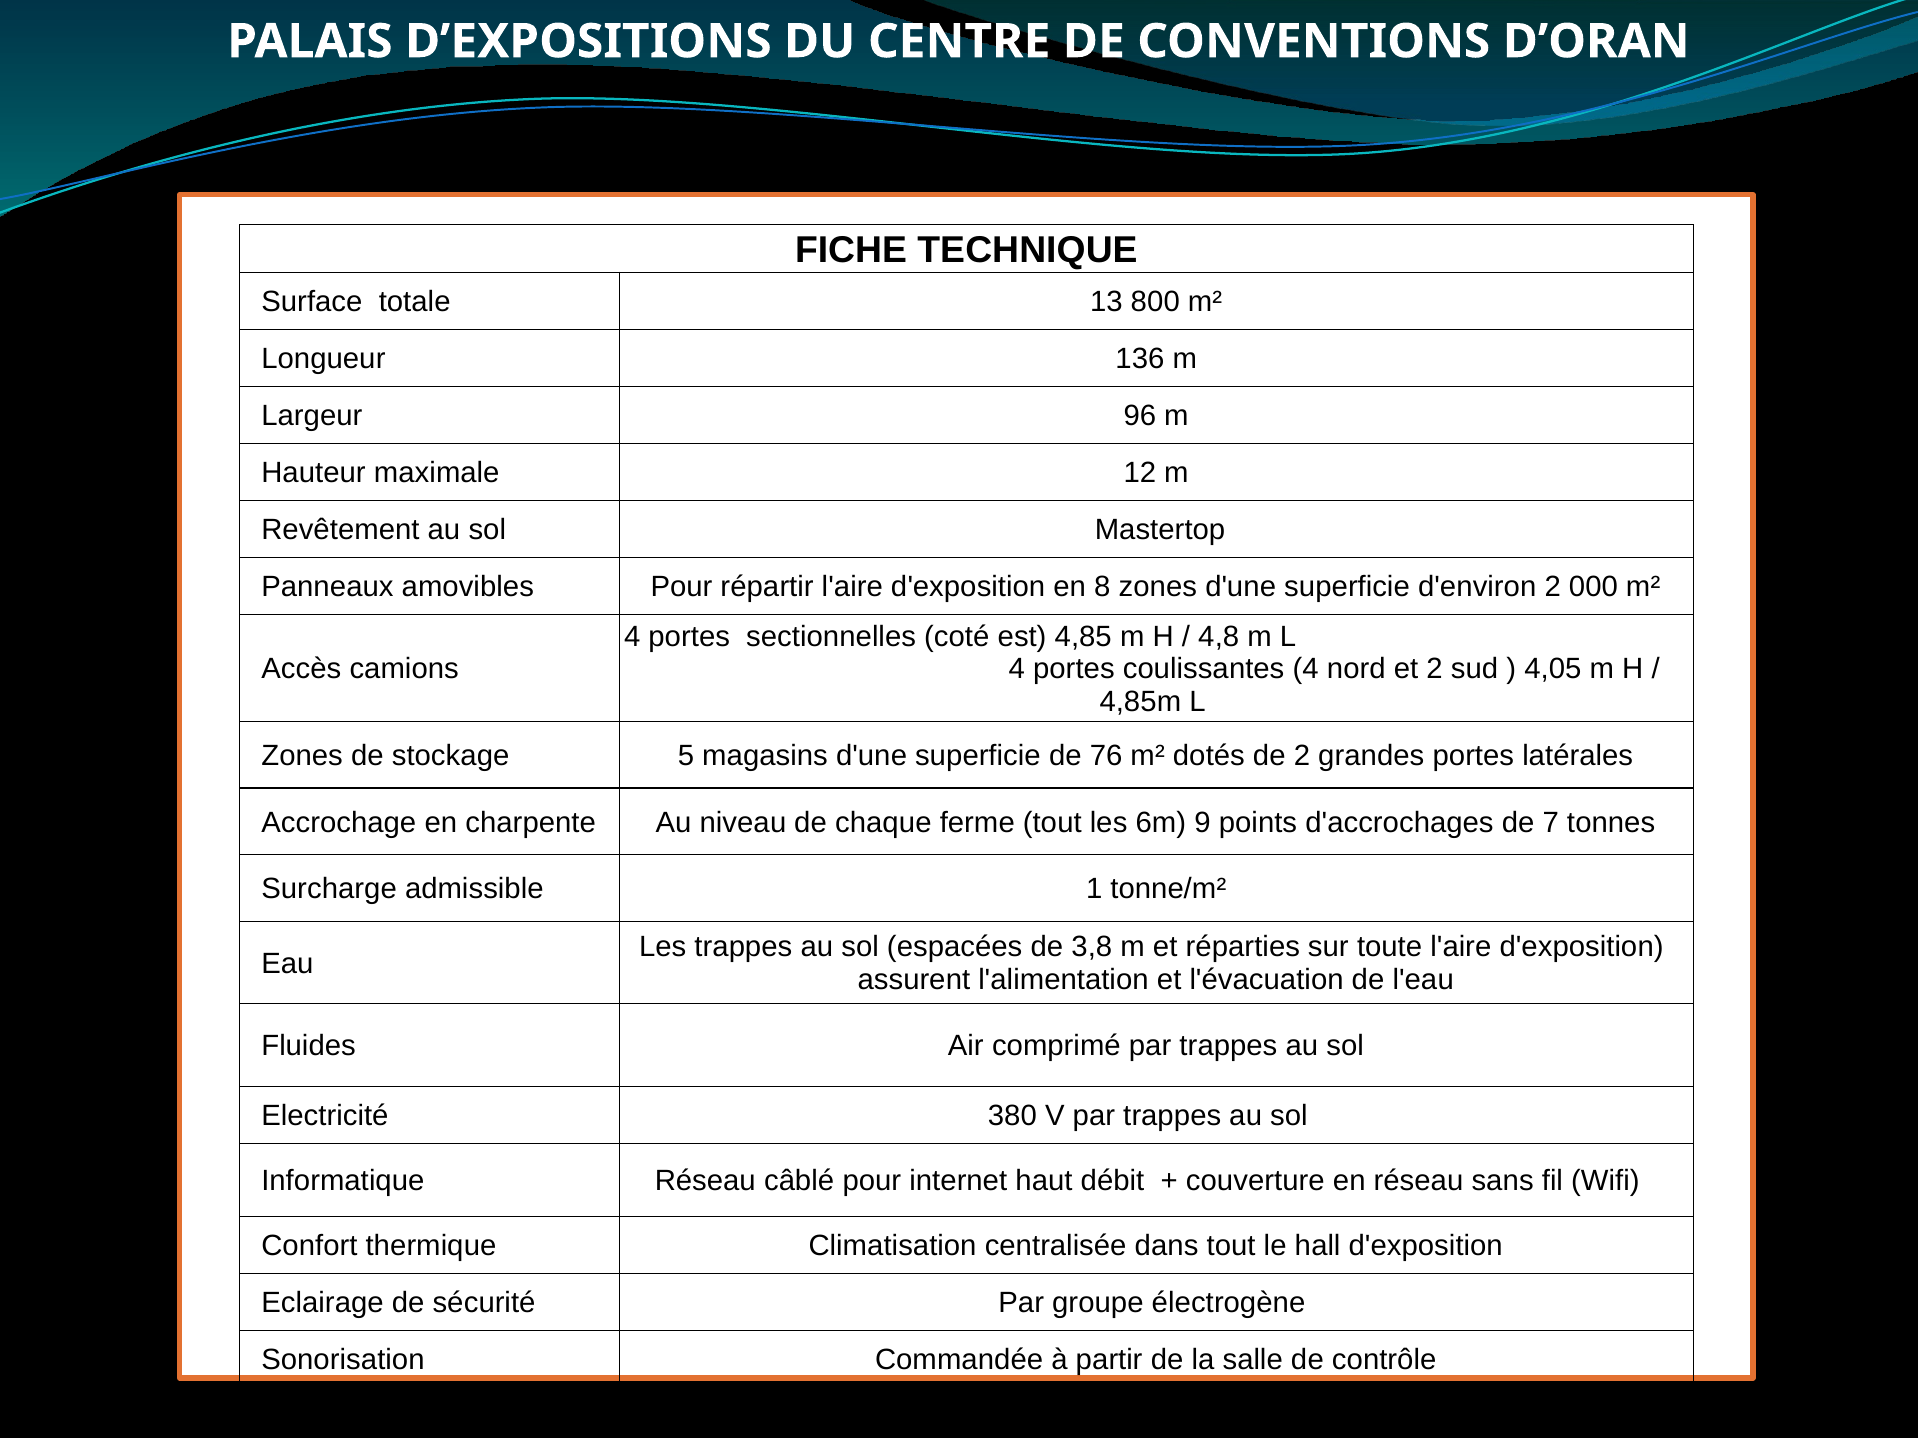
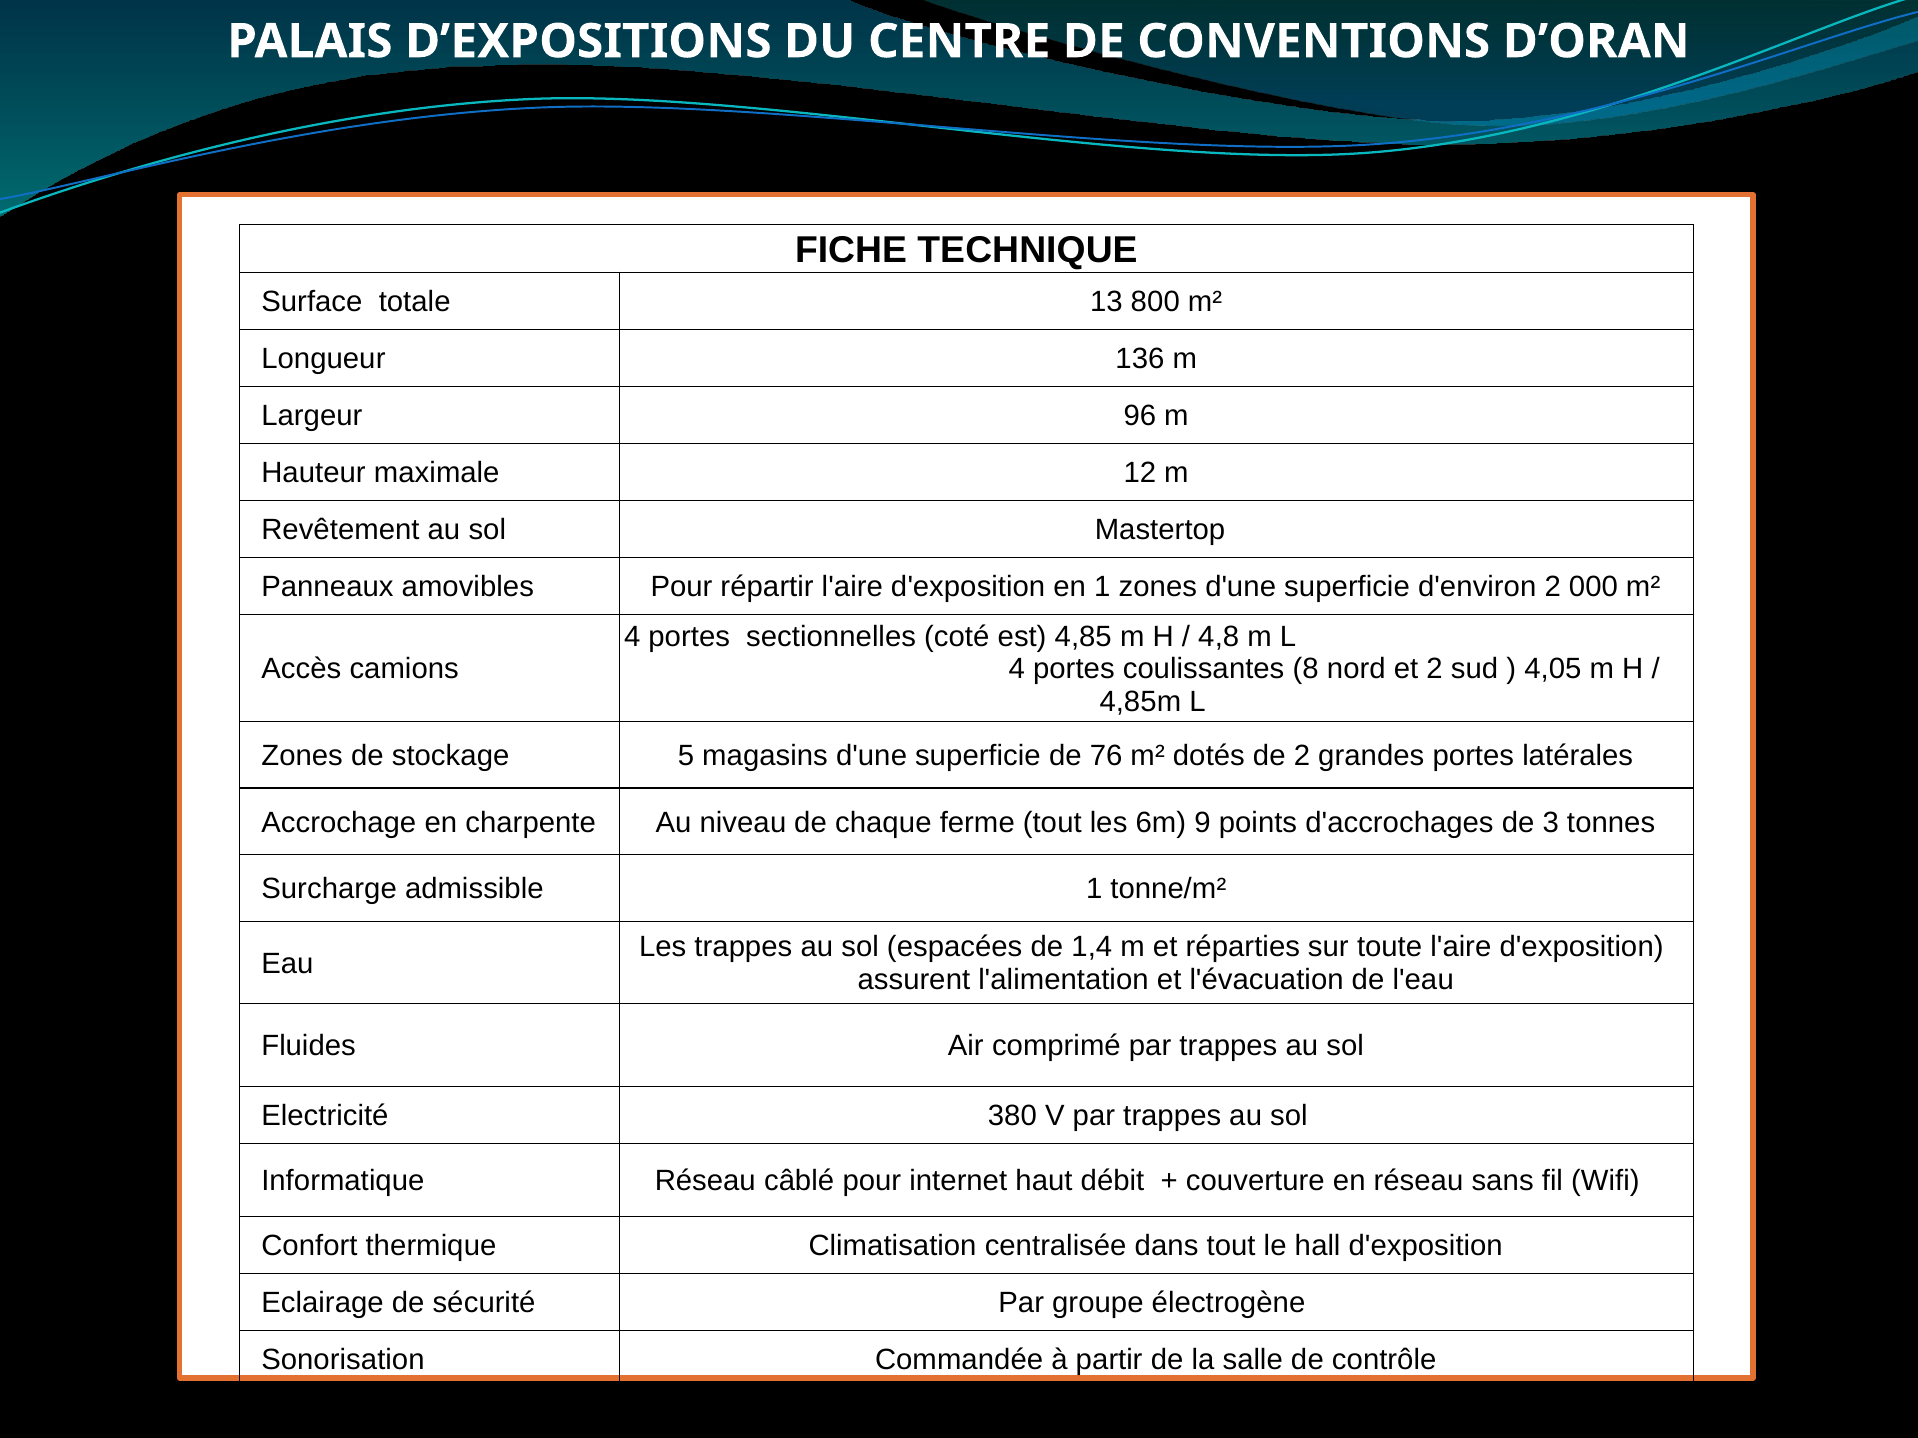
en 8: 8 -> 1
coulissantes 4: 4 -> 8
7: 7 -> 3
3,8: 3,8 -> 1,4
